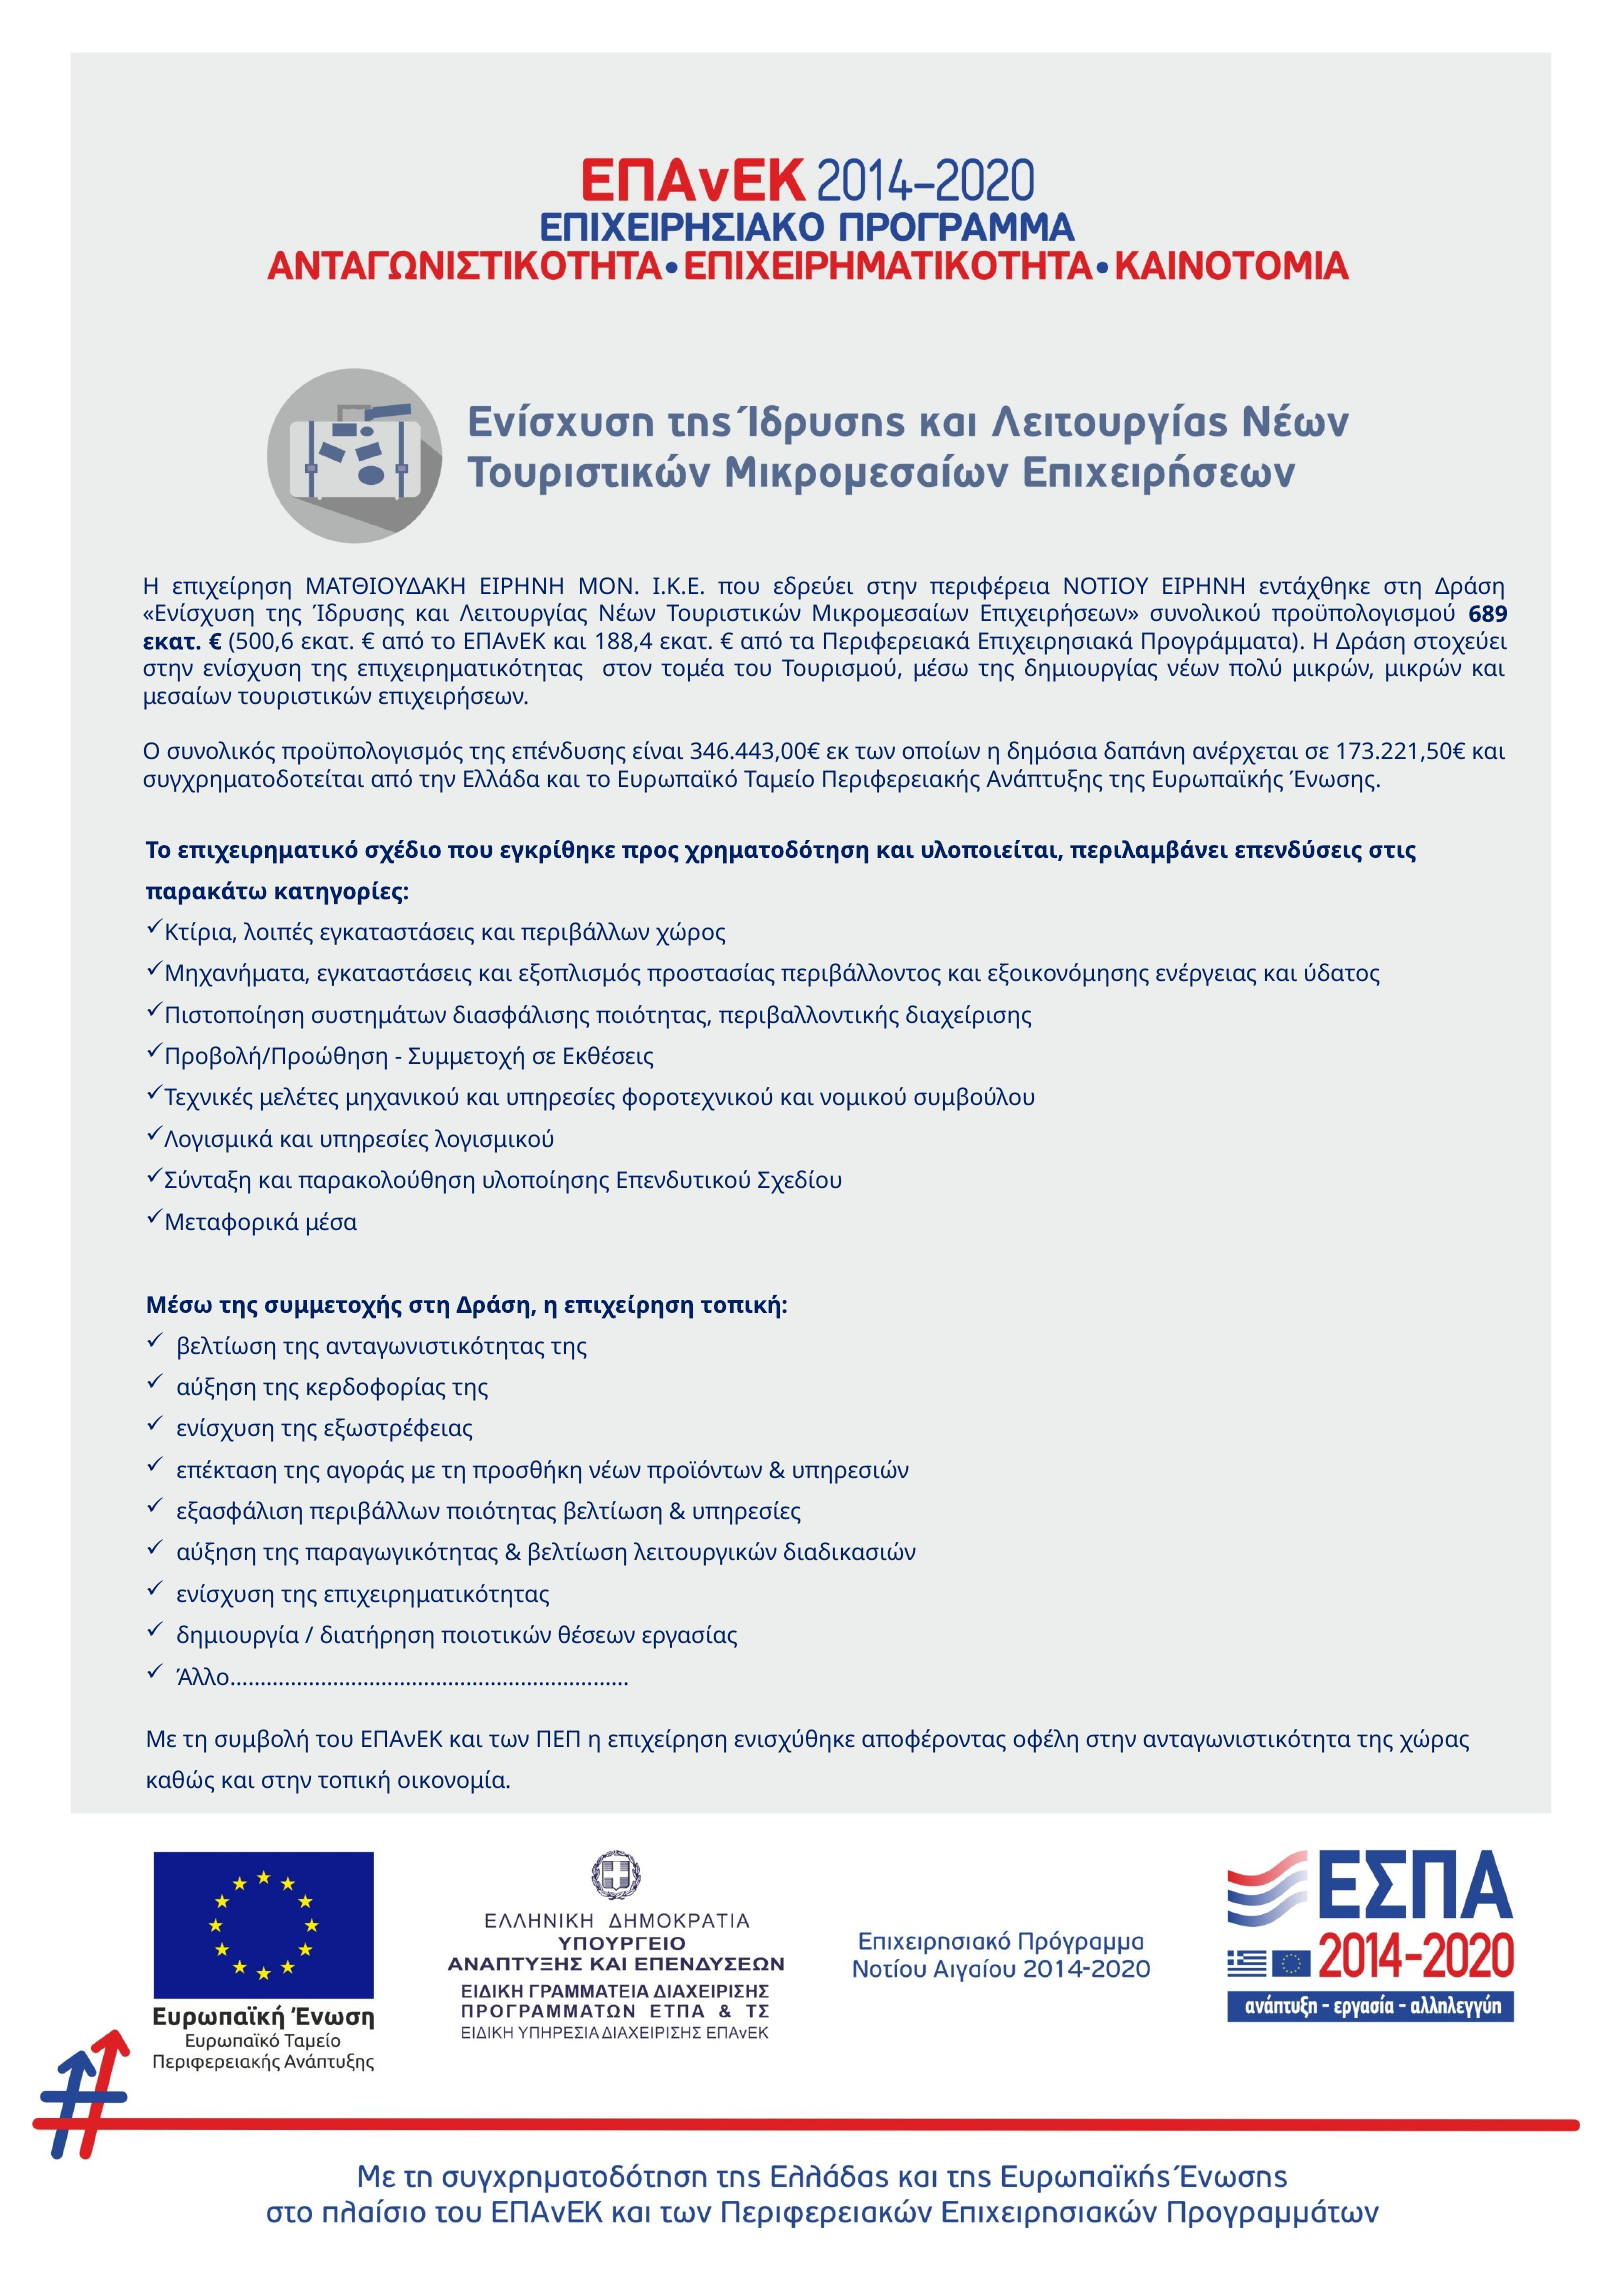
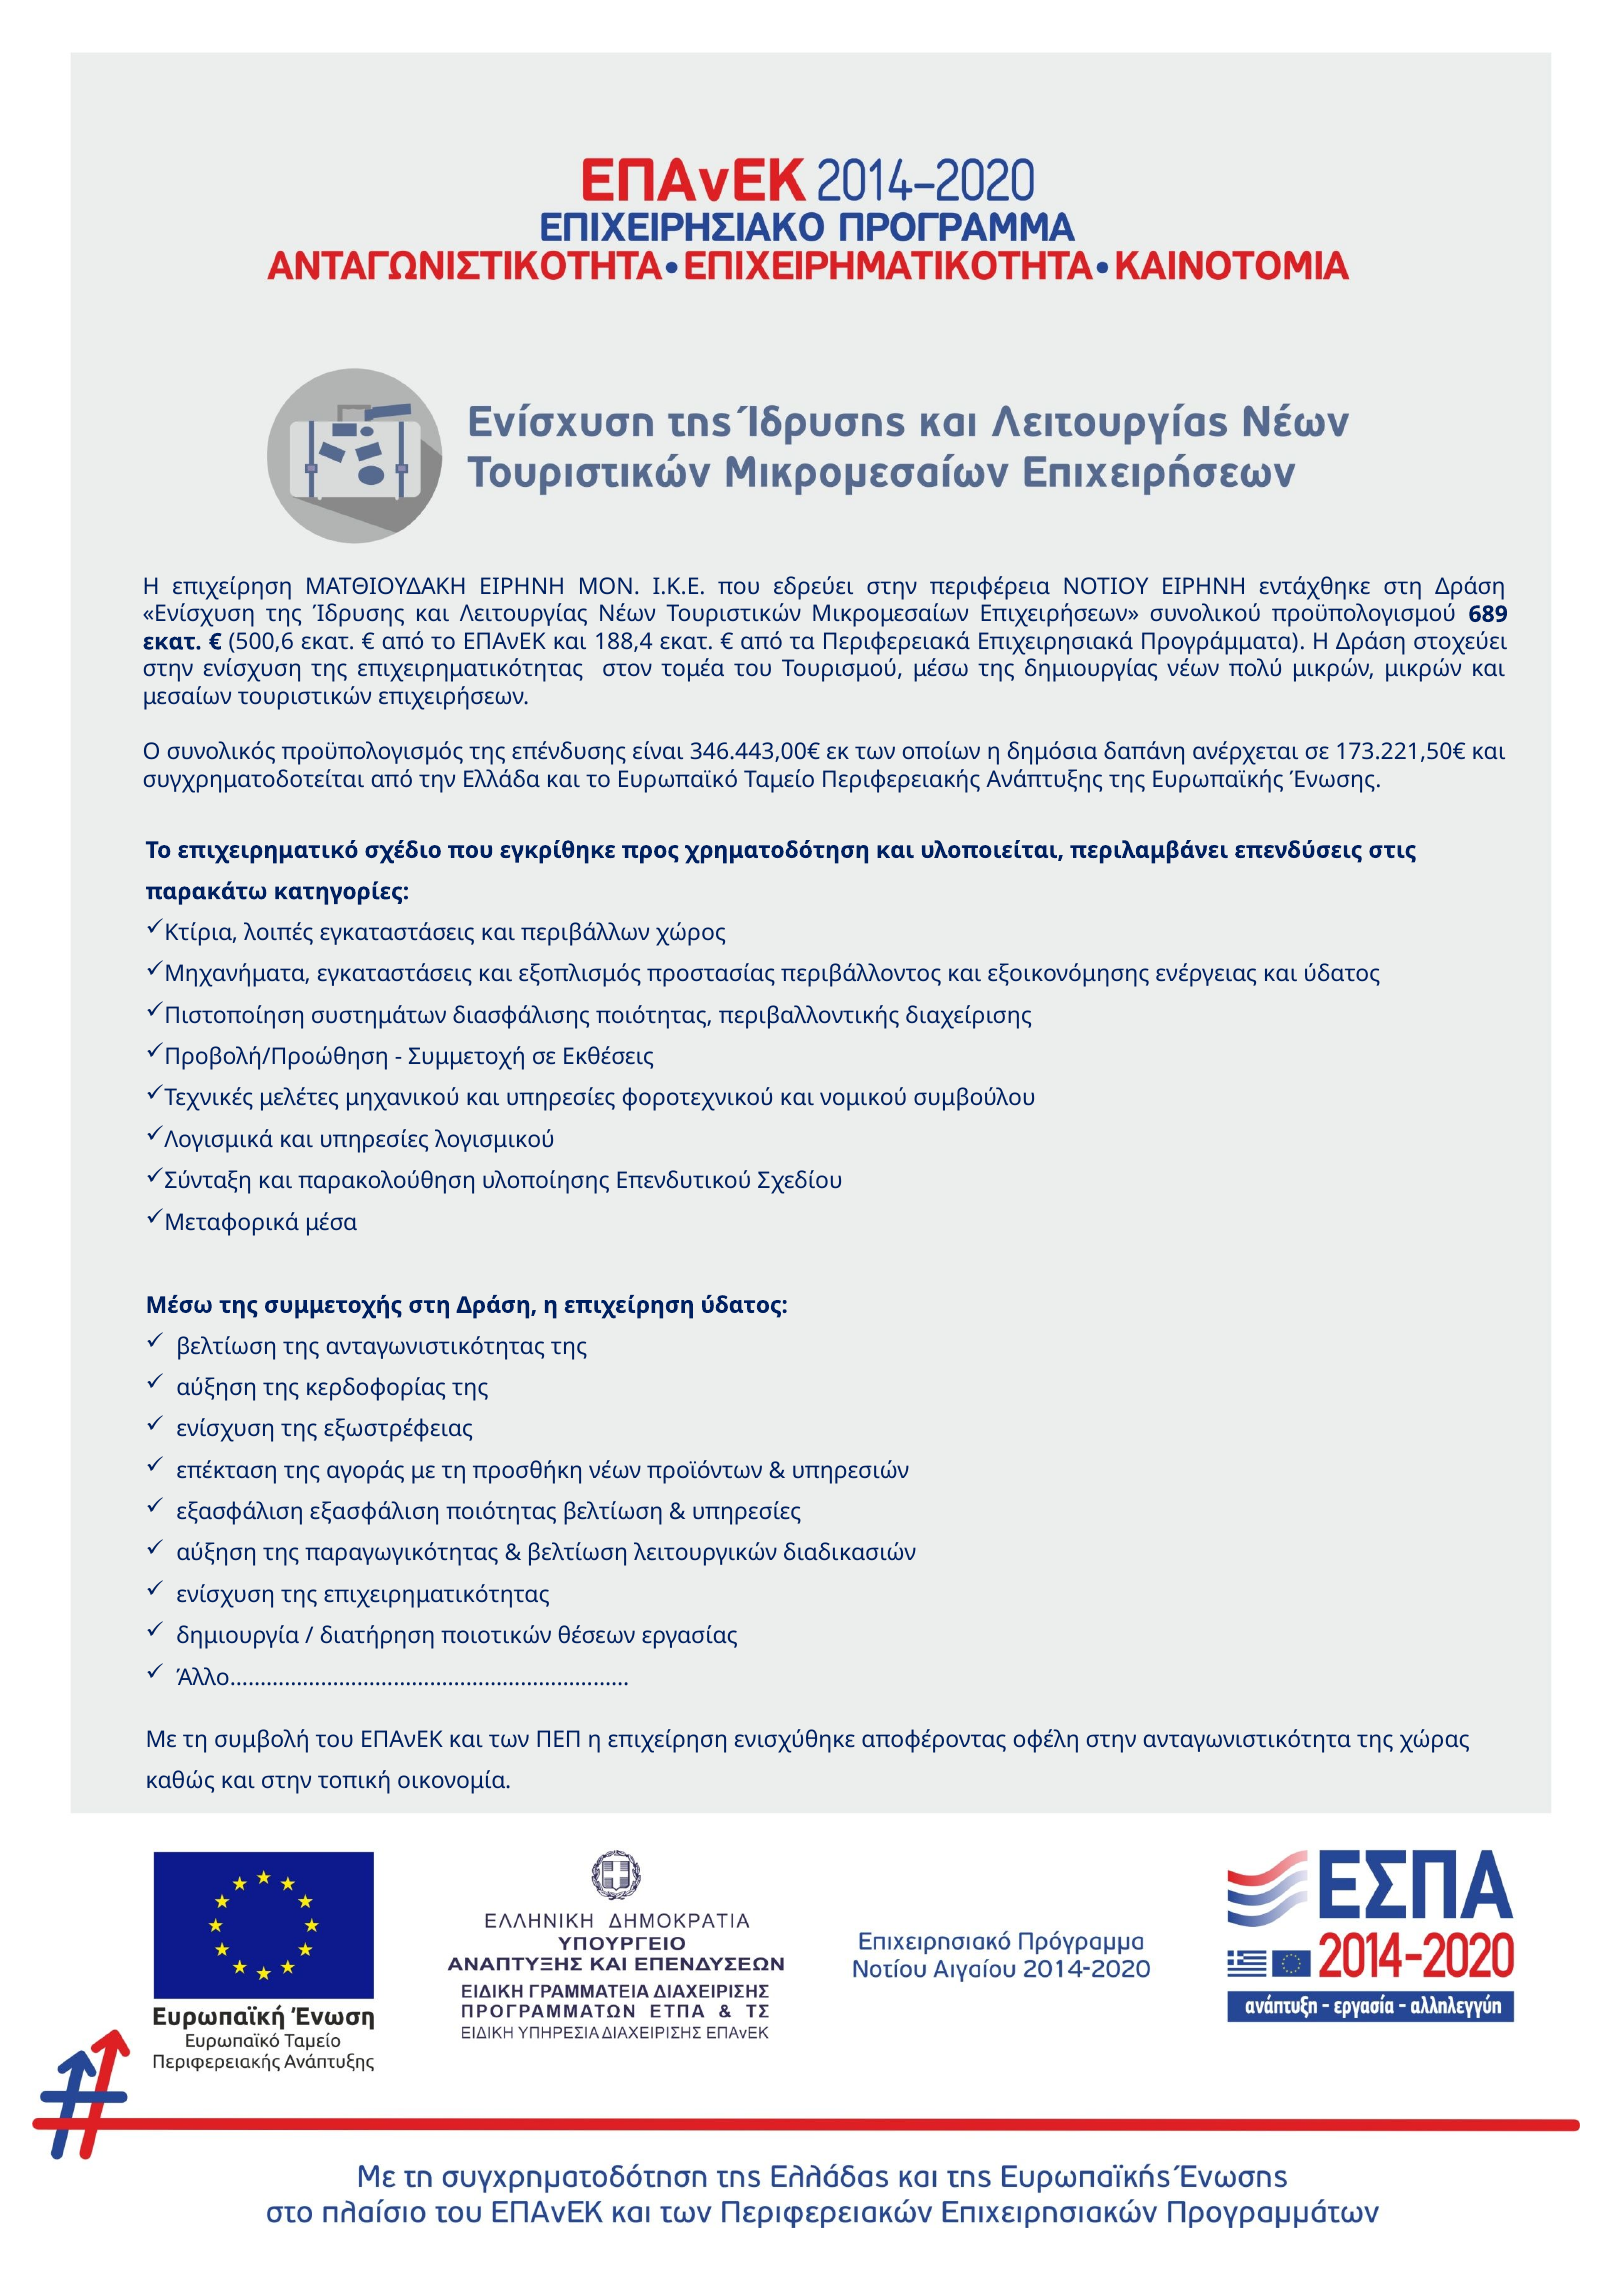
επιχείρηση τοπική: τοπική -> ύδατος
εξασφάλιση περιβάλλων: περιβάλλων -> εξασφάλιση
